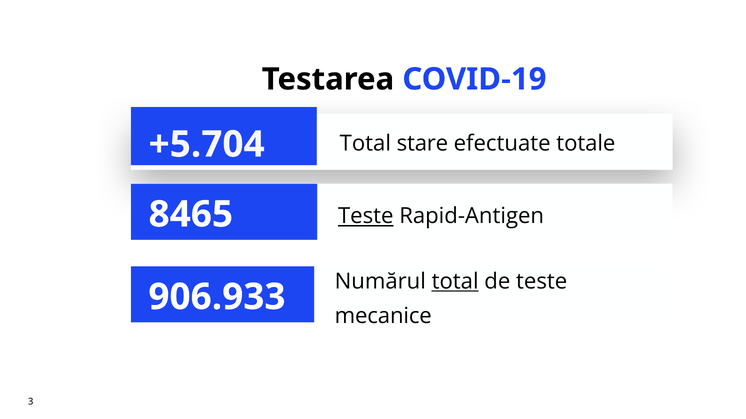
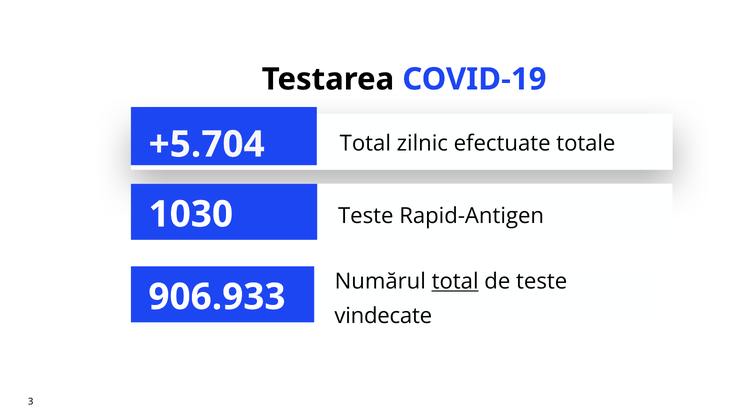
stare: stare -> zilnic
8465: 8465 -> 1030
Teste at (366, 217) underline: present -> none
mecanice: mecanice -> vindecate
